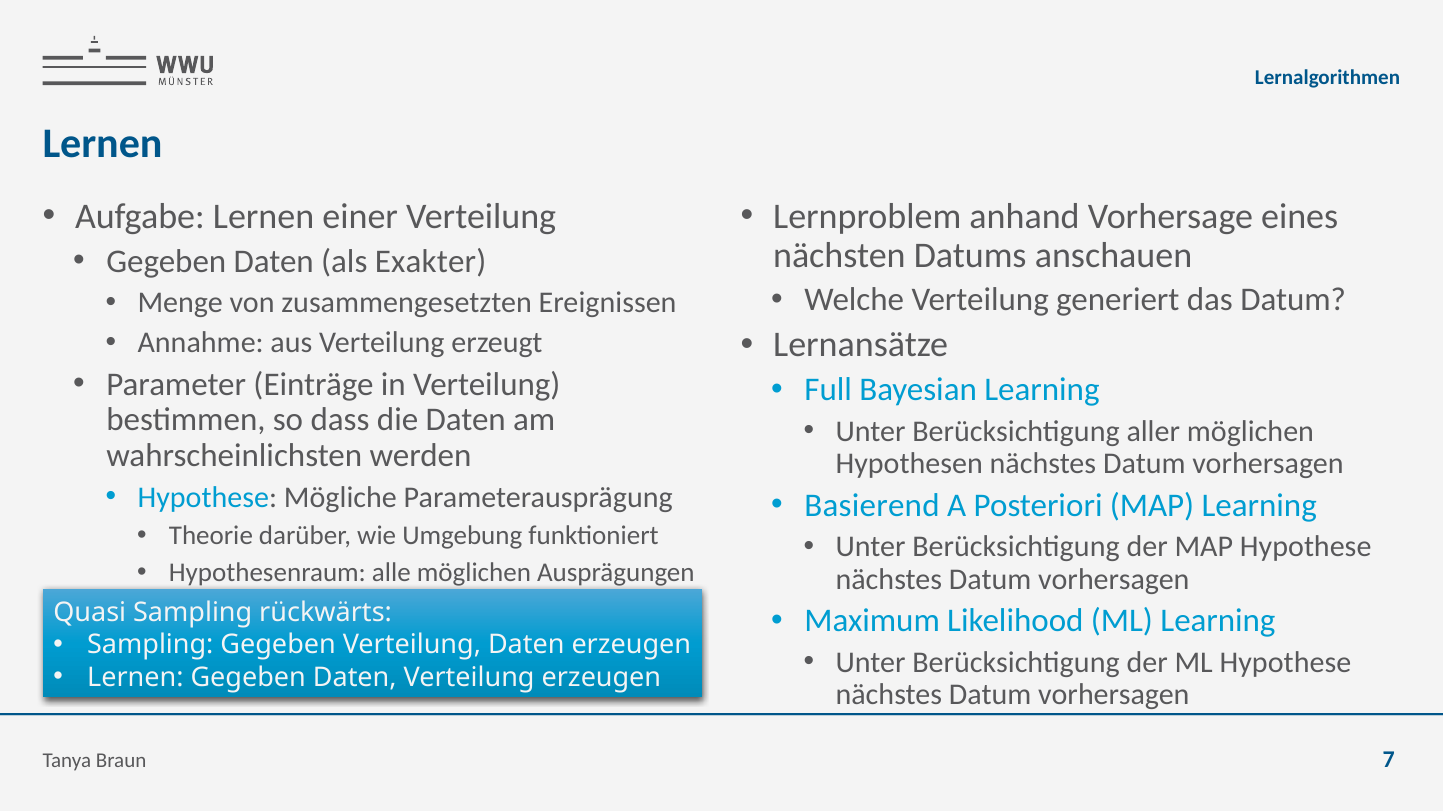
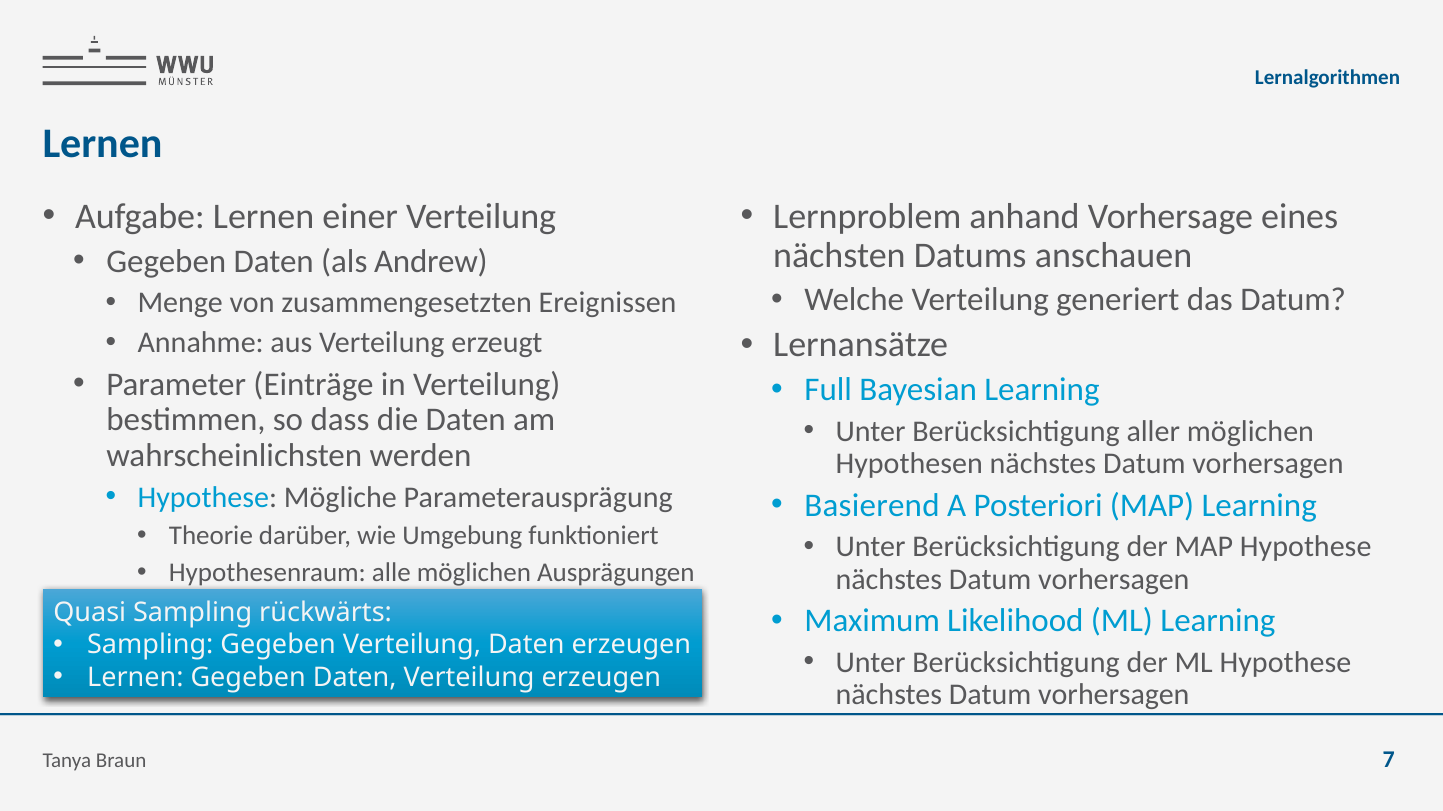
Exakter: Exakter -> Andrew
